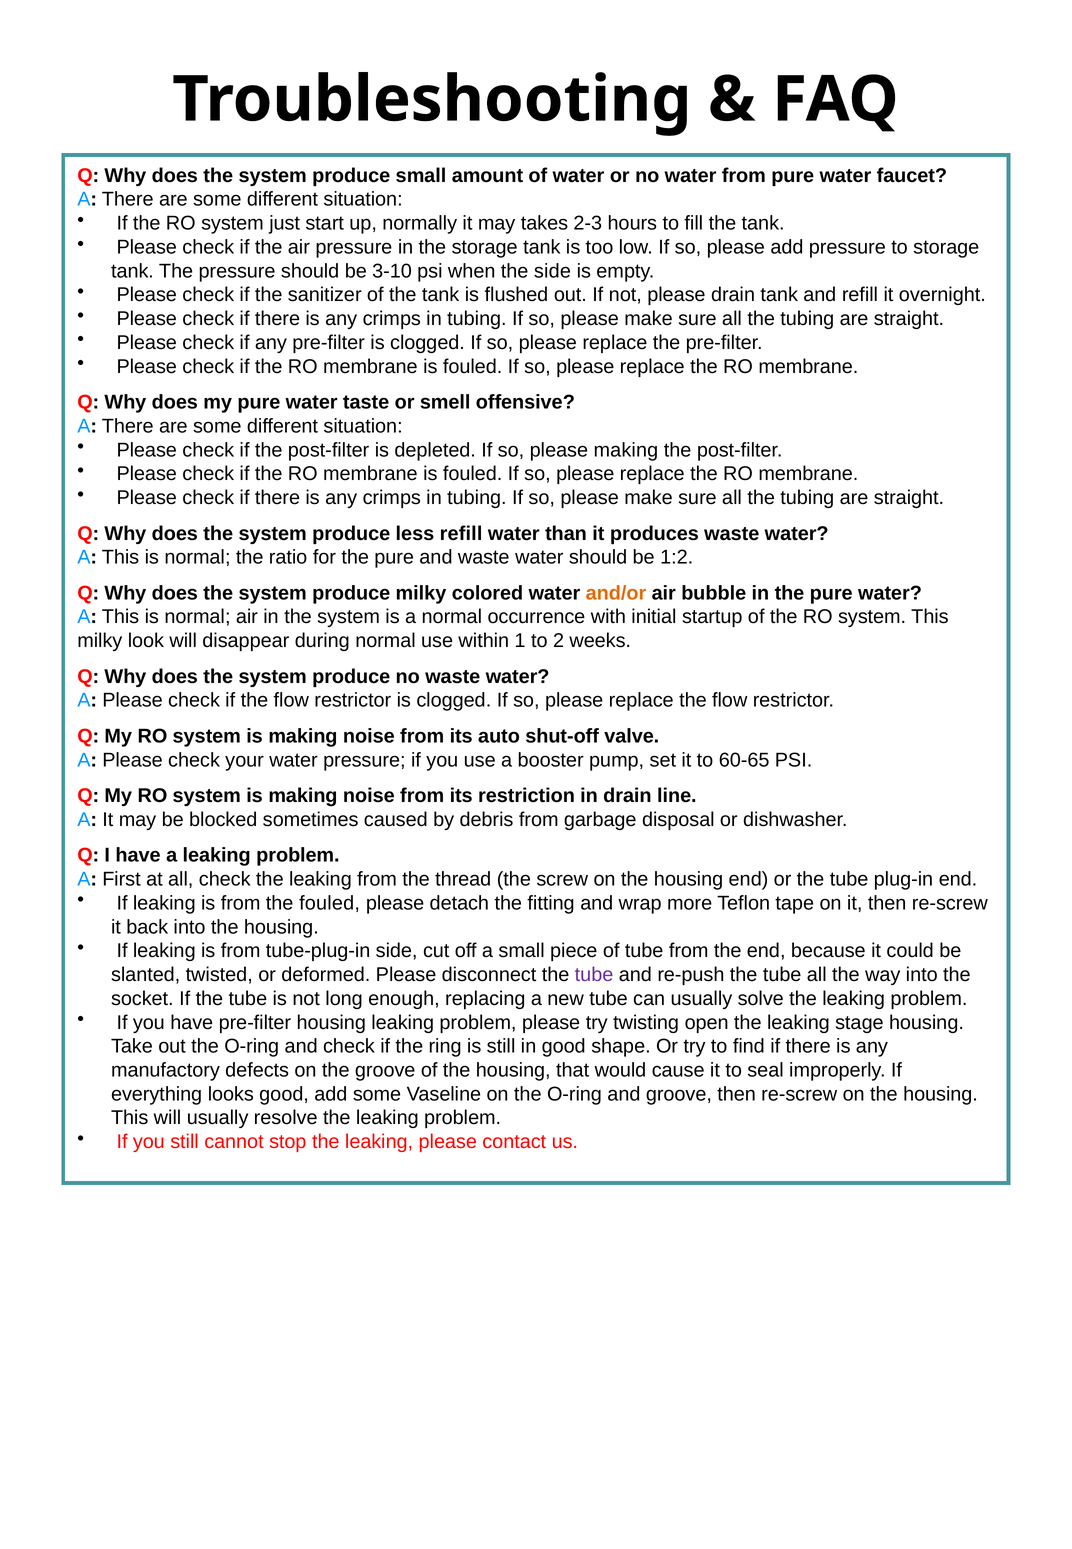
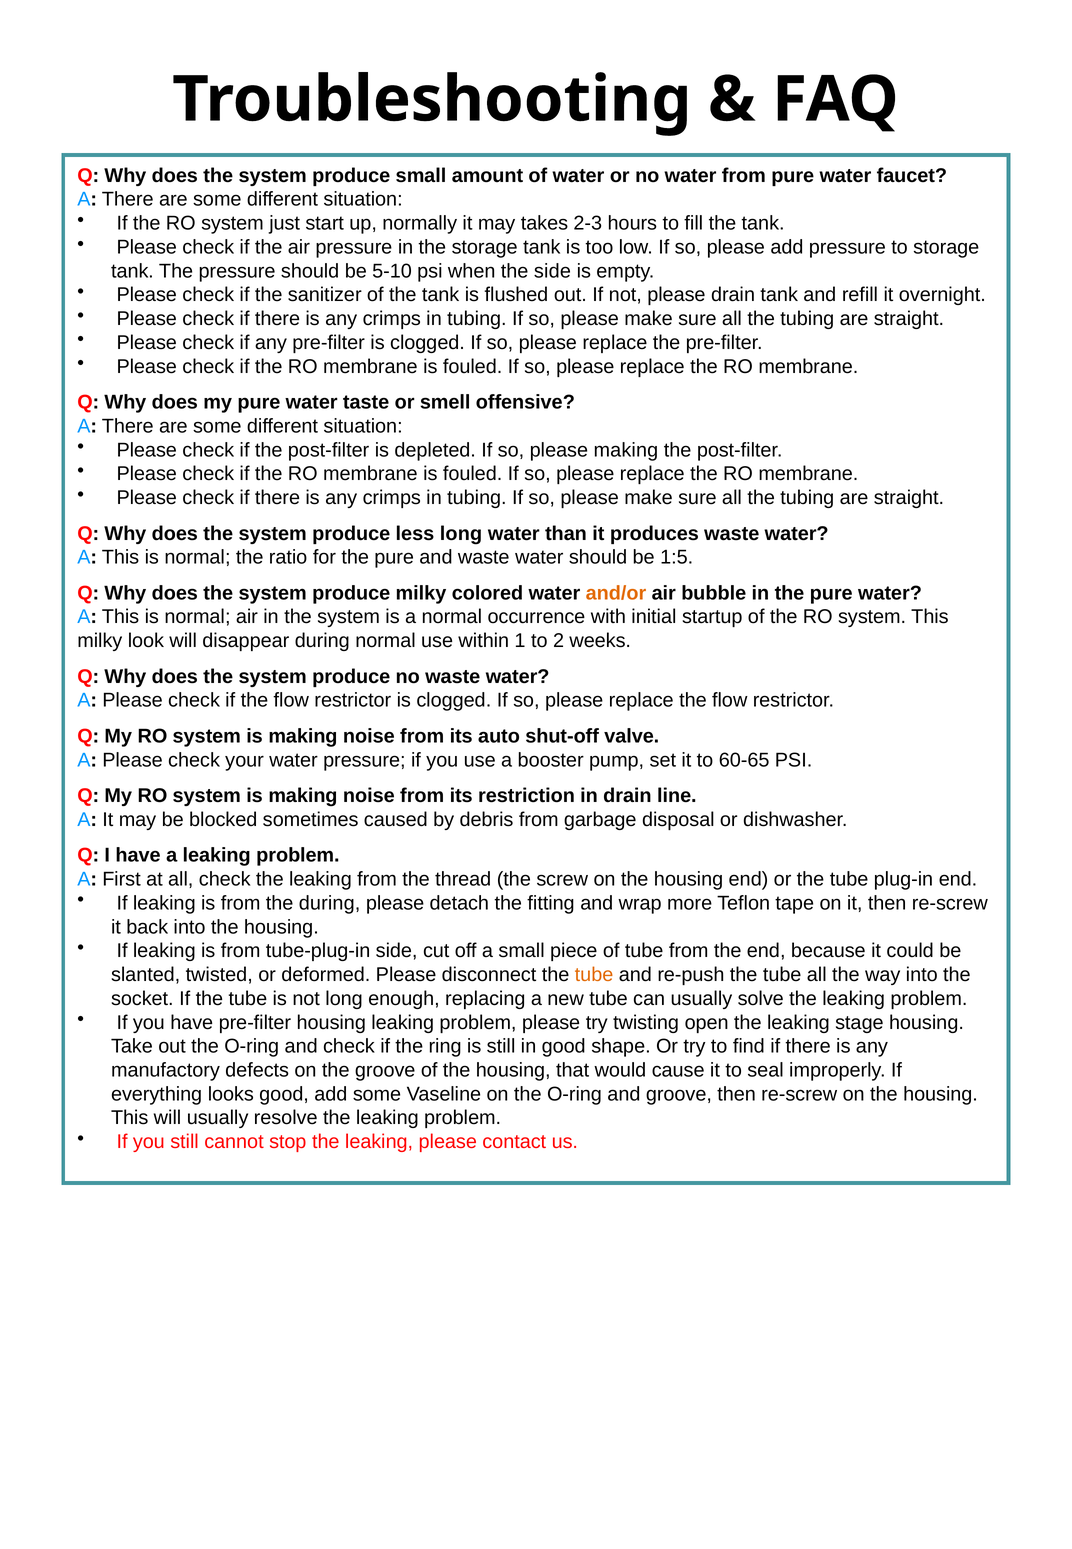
3-10: 3-10 -> 5-10
less refill: refill -> long
1:2: 1:2 -> 1:5
the fouled: fouled -> during
tube at (594, 974) colour: purple -> orange
